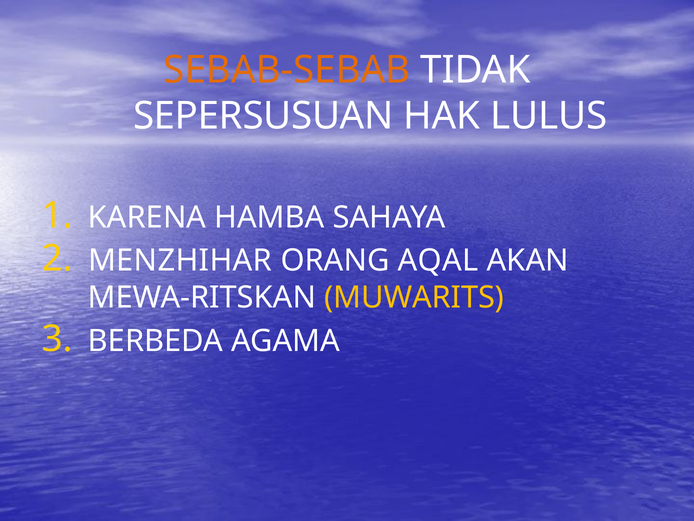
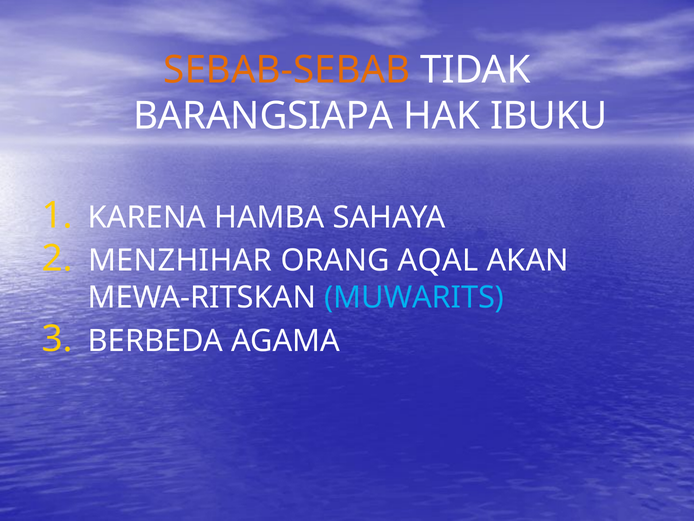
SEPERSUSUAN: SEPERSUSUAN -> BARANGSIAPA
LULUS: LULUS -> IBUKU
MUWARITS colour: yellow -> light blue
